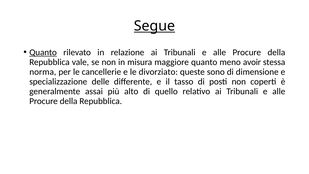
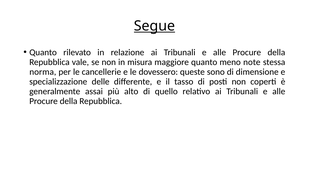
Quanto at (43, 52) underline: present -> none
avoir: avoir -> note
divorziato: divorziato -> dovessero
